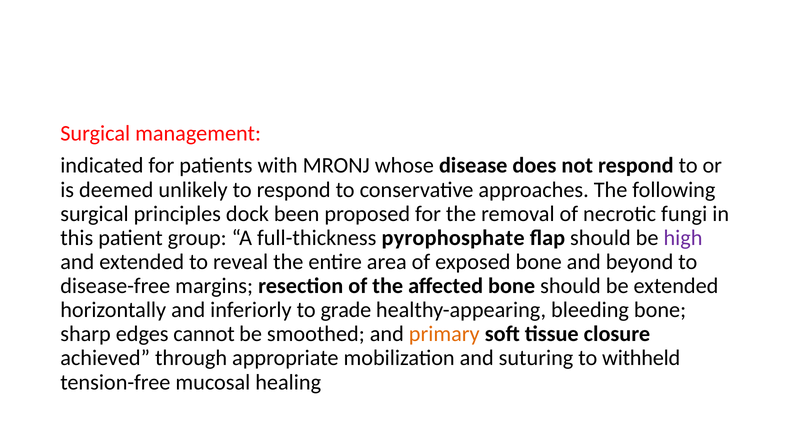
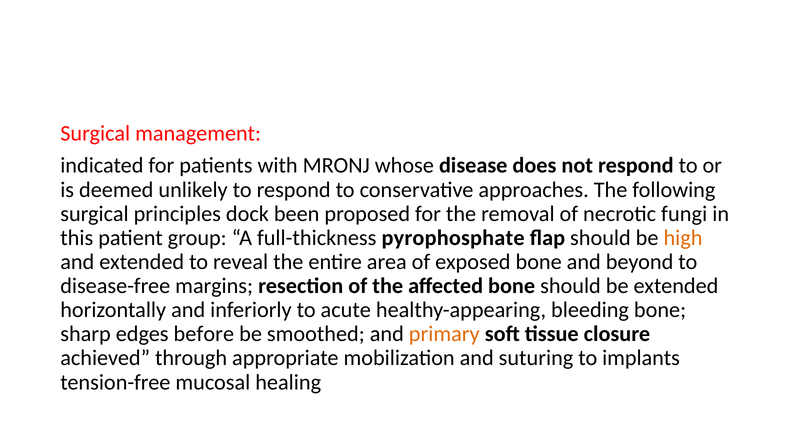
high colour: purple -> orange
grade: grade -> acute
cannot: cannot -> before
withheld: withheld -> implants
